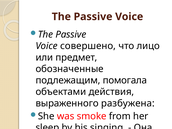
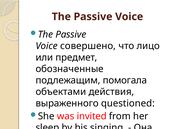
выраженного разбужена: разбужена -> questioned
smoke: smoke -> invited
